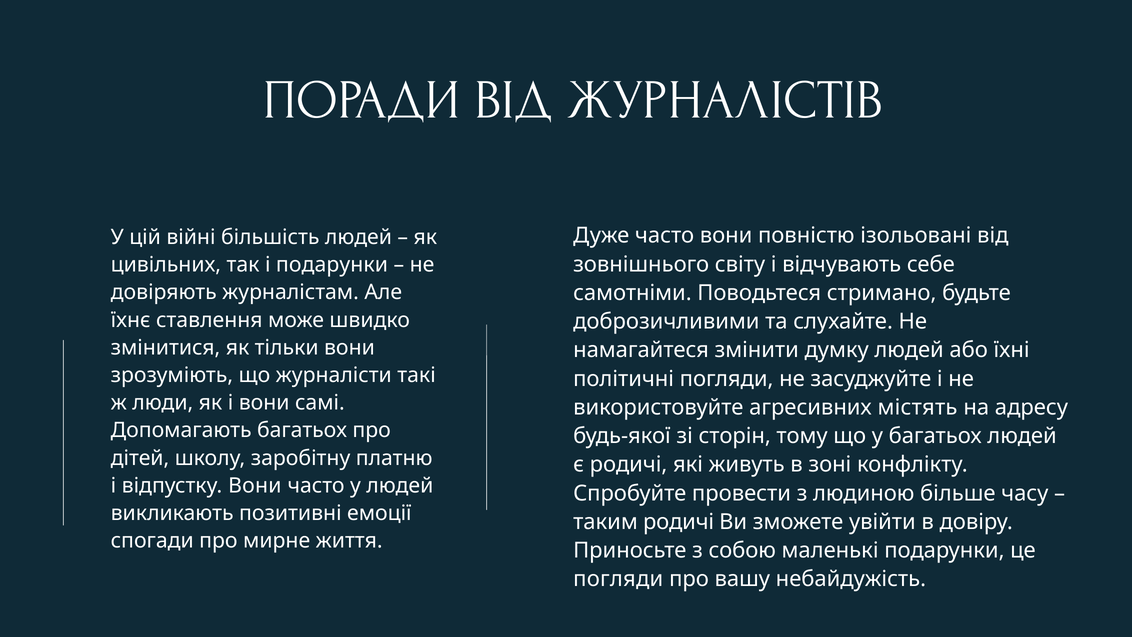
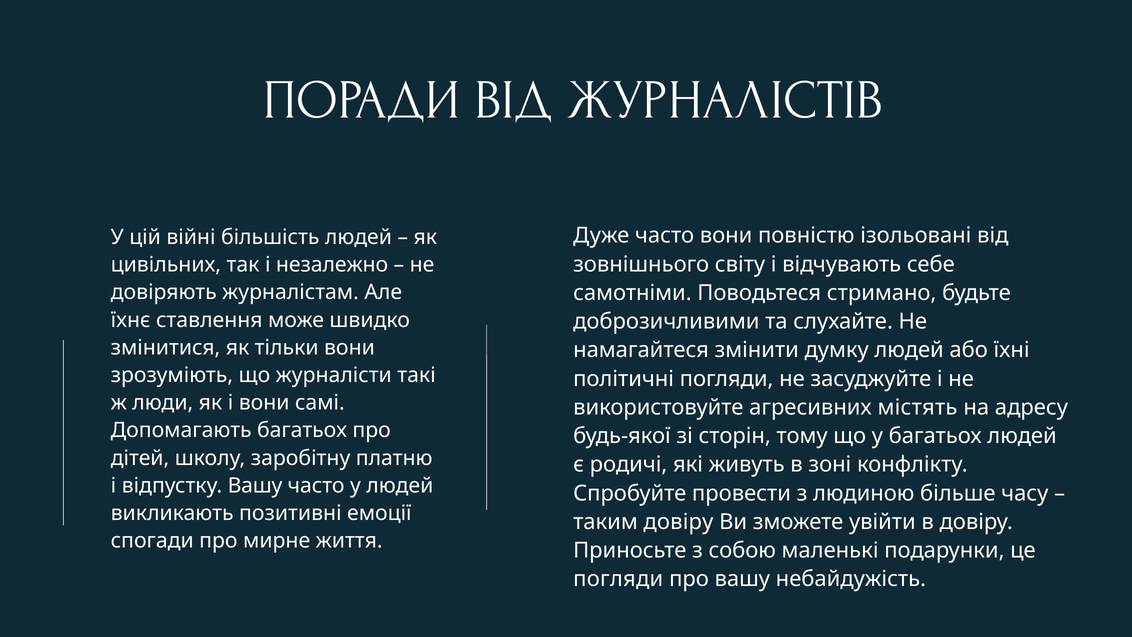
і подарунки: подарунки -> незалежно
відпустку Вони: Вони -> Вашу
таким родичі: родичі -> довіру
